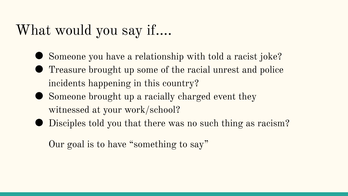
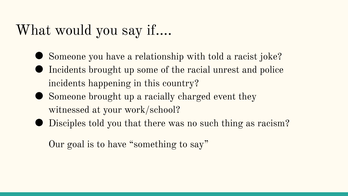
Treasure at (67, 70): Treasure -> Incidents
